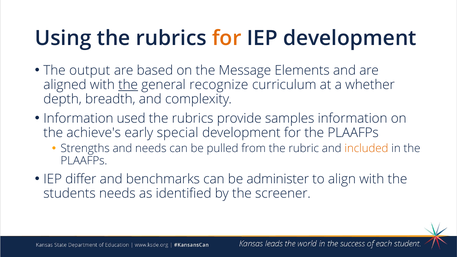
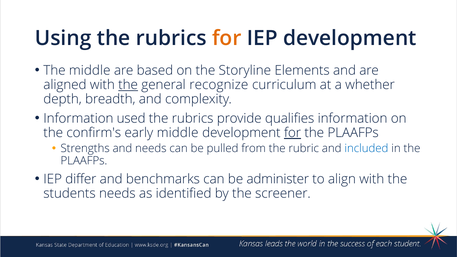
The output: output -> middle
Message: Message -> Storyline
samples: samples -> qualifies
achieve's: achieve's -> confirm's
early special: special -> middle
for at (293, 133) underline: none -> present
included colour: orange -> blue
